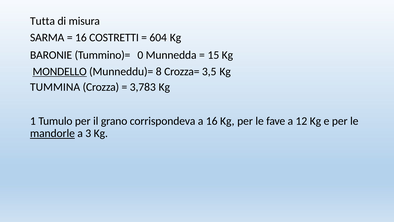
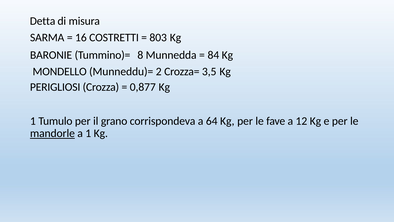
Tutta: Tutta -> Detta
604: 604 -> 803
0: 0 -> 8
15: 15 -> 84
MONDELLO underline: present -> none
8: 8 -> 2
TUMMINA: TUMMINA -> PERIGLIOSI
3,783: 3,783 -> 0,877
a 16: 16 -> 64
a 3: 3 -> 1
